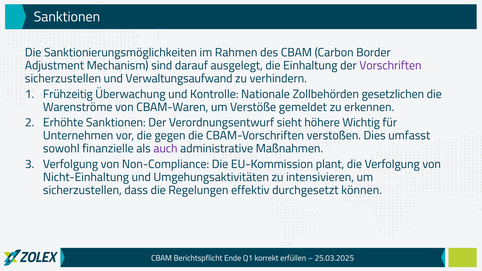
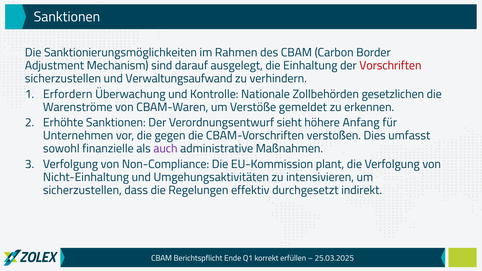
Vorschriften colour: purple -> red
Frühzeitig: Frühzeitig -> Erfordern
Wichtig: Wichtig -> Anfang
können: können -> indirekt
